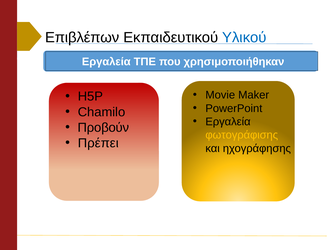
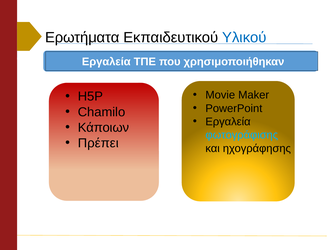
Επιβλέπων: Επιβλέπων -> Ερωτήματα
Προβούν: Προβούν -> Κάποιων
φωτογράφισης colour: yellow -> light blue
